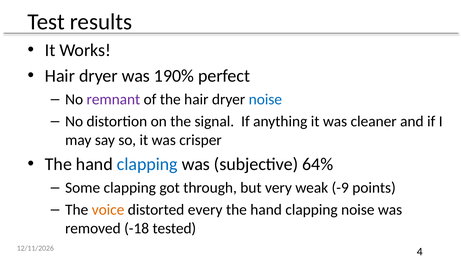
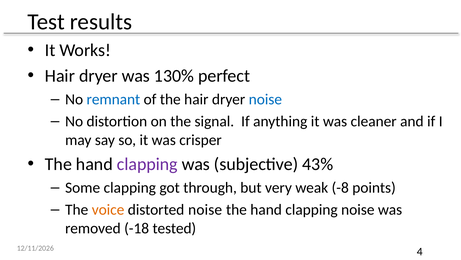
190%: 190% -> 130%
remnant colour: purple -> blue
clapping at (147, 164) colour: blue -> purple
64%: 64% -> 43%
-9: -9 -> -8
distorted every: every -> noise
